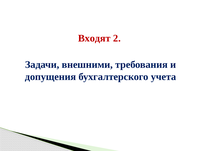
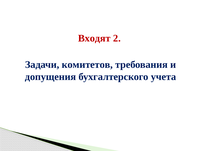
внешними: внешними -> комитетов
